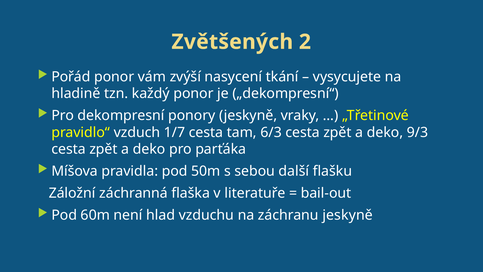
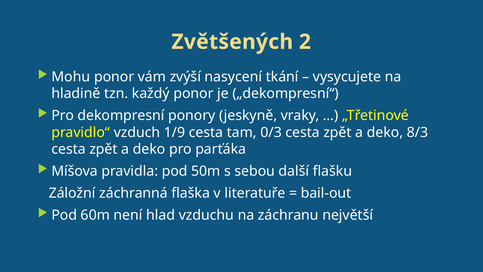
Pořád: Pořád -> Mohu
1/7: 1/7 -> 1/9
6/3: 6/3 -> 0/3
9/3: 9/3 -> 8/3
záchranu jeskyně: jeskyně -> největší
